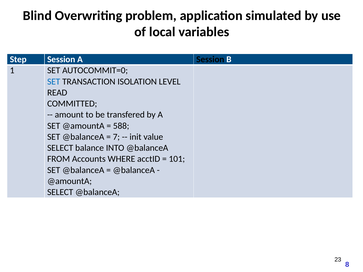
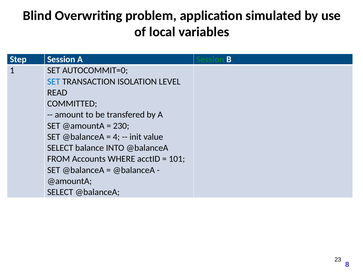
Session at (210, 59) colour: black -> green
588: 588 -> 230
7: 7 -> 4
